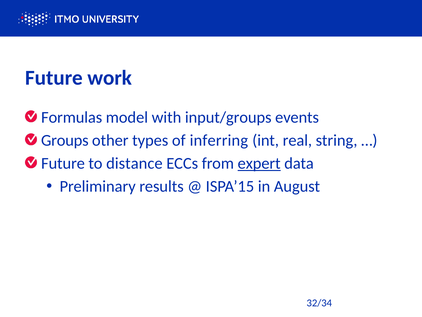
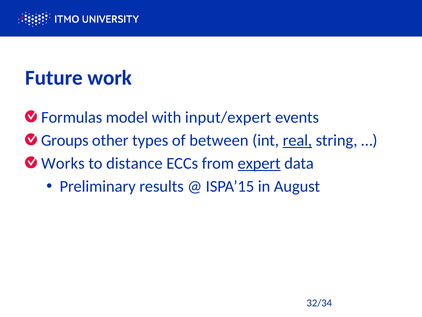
input/groups: input/groups -> input/expert
inferring: inferring -> between
real underline: none -> present
Future at (63, 163): Future -> Works
